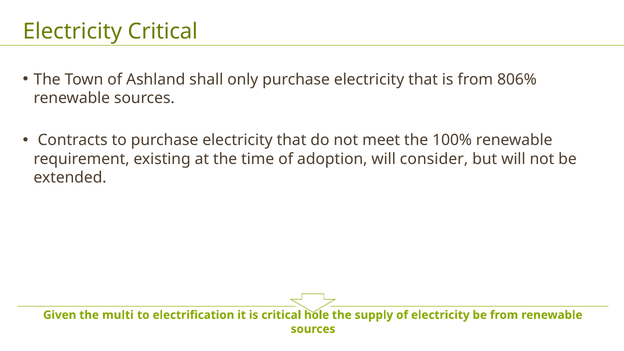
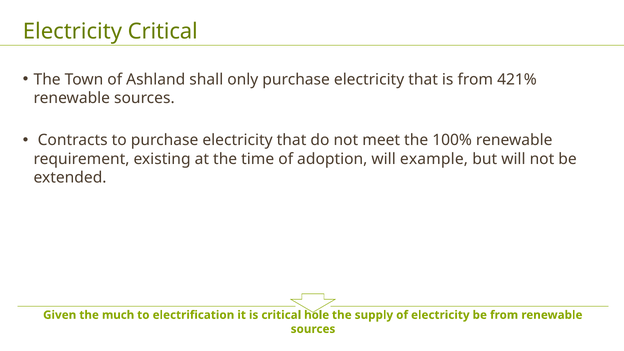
806%: 806% -> 421%
consider: consider -> example
multi: multi -> much
